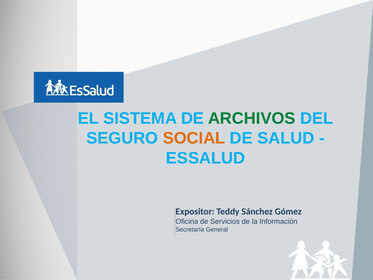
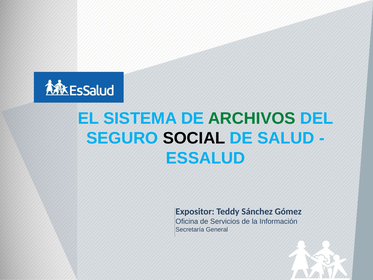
SOCIAL colour: orange -> black
